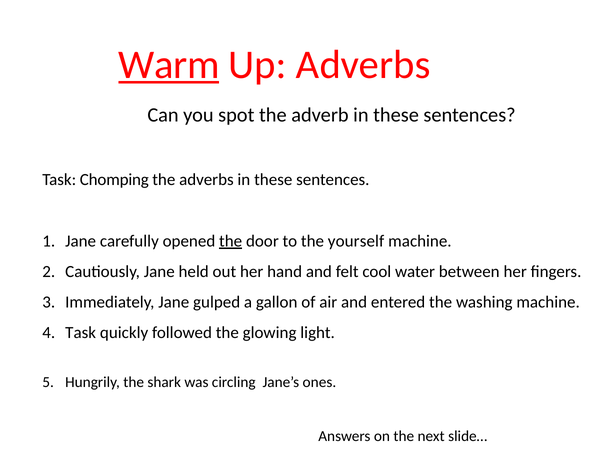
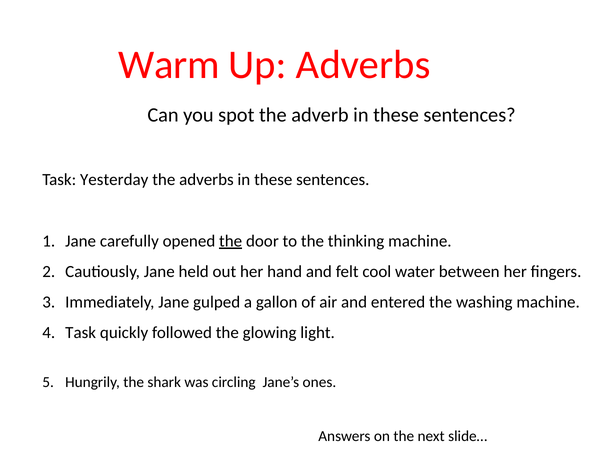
Warm underline: present -> none
Chomping: Chomping -> Yesterday
yourself: yourself -> thinking
